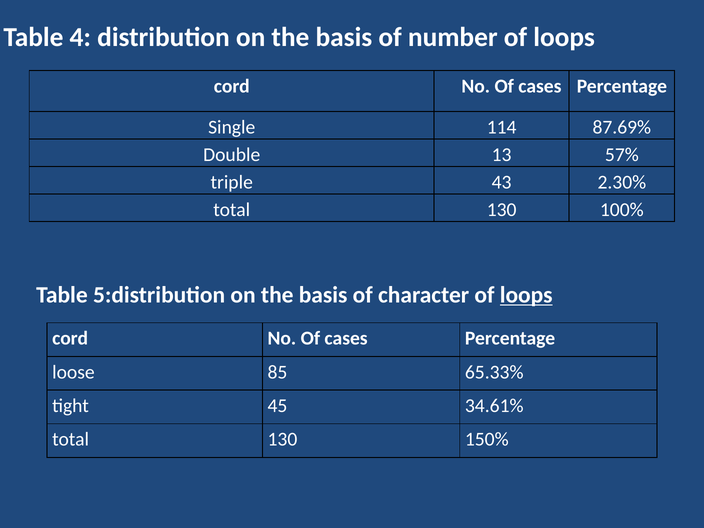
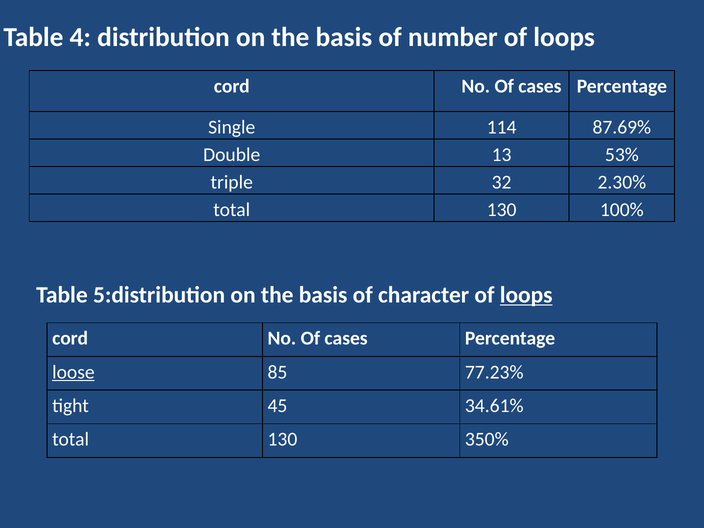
57%: 57% -> 53%
43: 43 -> 32
loose underline: none -> present
65.33%: 65.33% -> 77.23%
150%: 150% -> 350%
